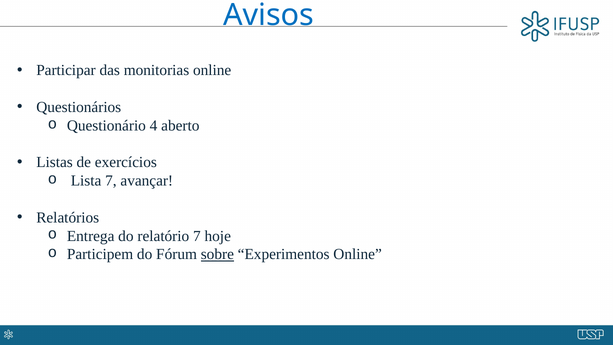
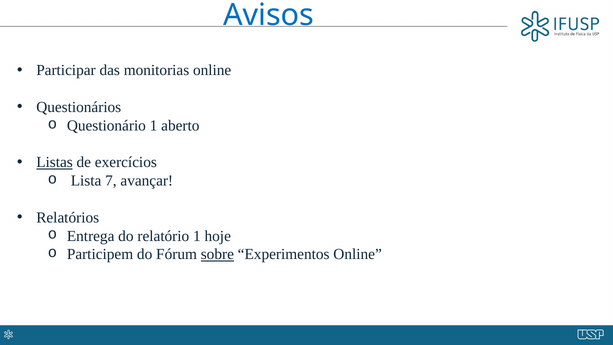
Questionário 4: 4 -> 1
Listas underline: none -> present
relatório 7: 7 -> 1
